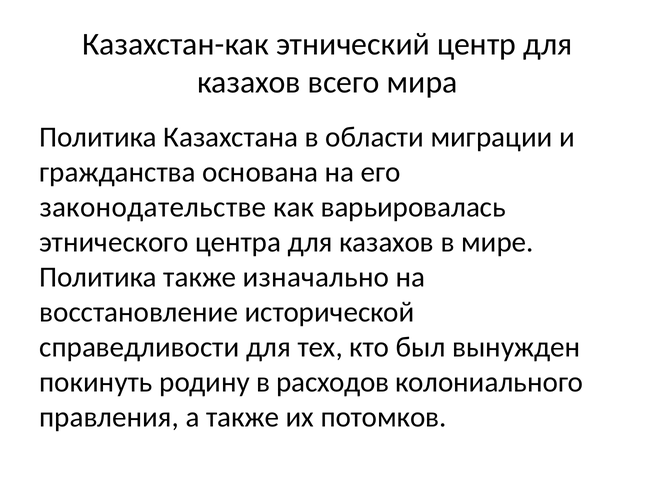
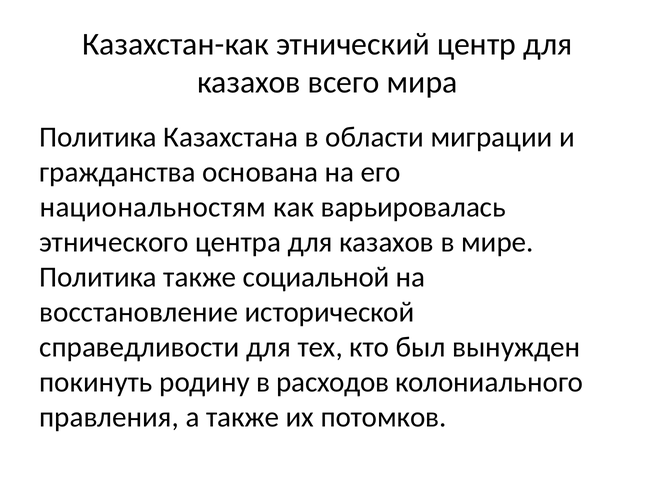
законодательстве: законодательстве -> национальностям
изначально: изначально -> социальной
